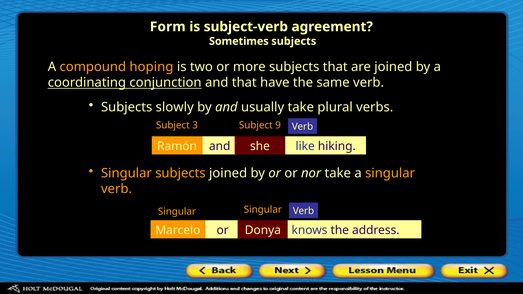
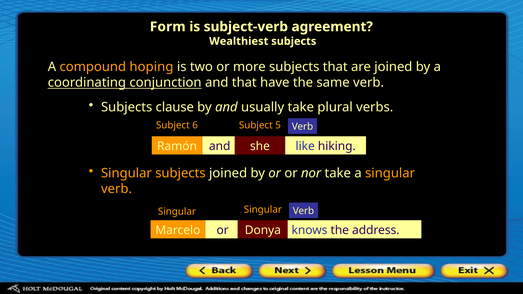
Sometimes: Sometimes -> Wealthiest
slowly: slowly -> clause
3: 3 -> 6
9: 9 -> 5
